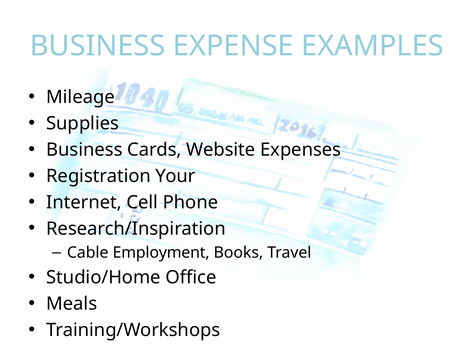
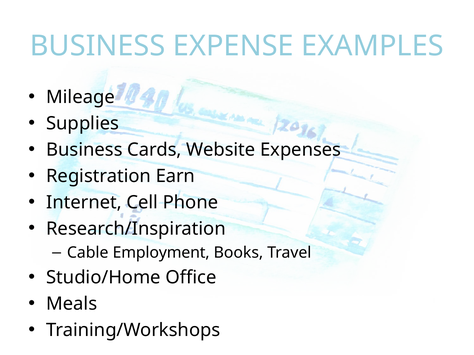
Your: Your -> Earn
